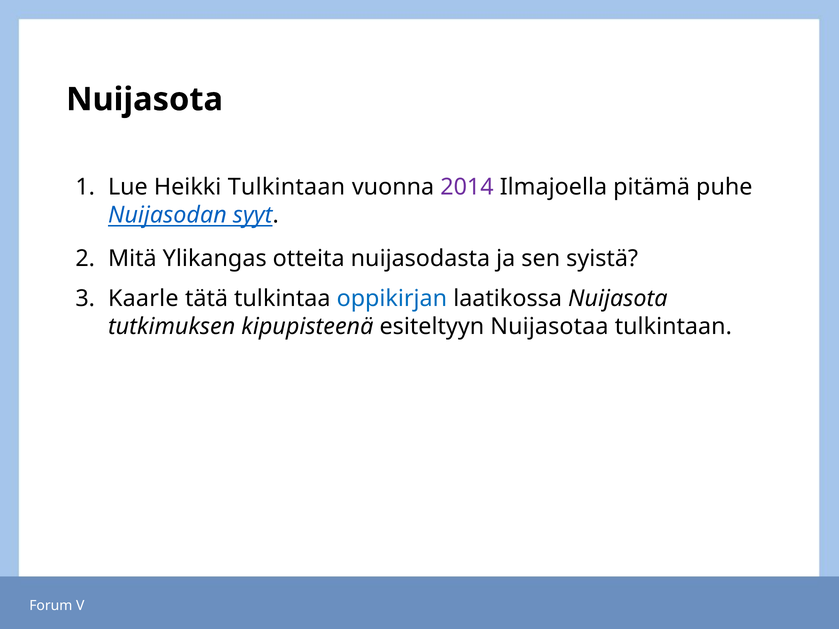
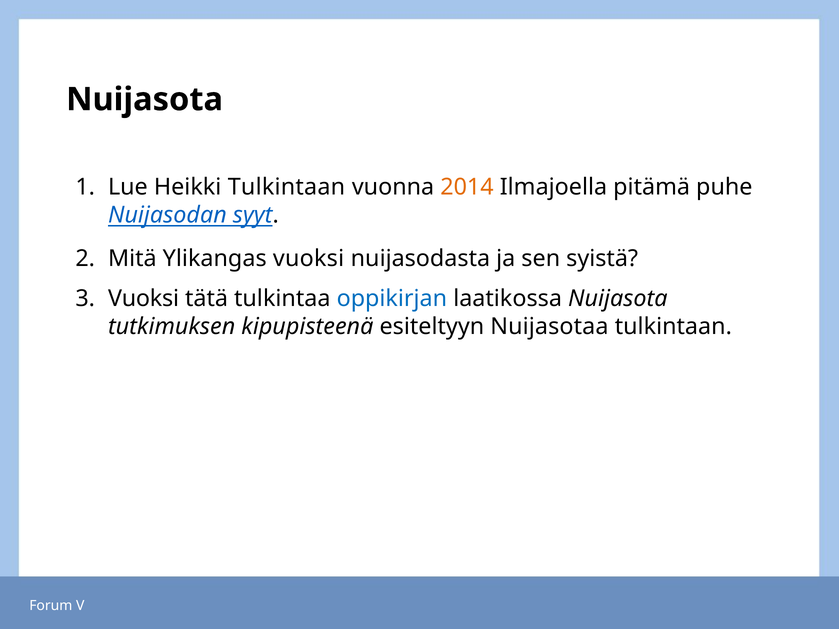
2014 colour: purple -> orange
Ylikangas otteita: otteita -> vuoksi
Kaarle at (143, 298): Kaarle -> Vuoksi
